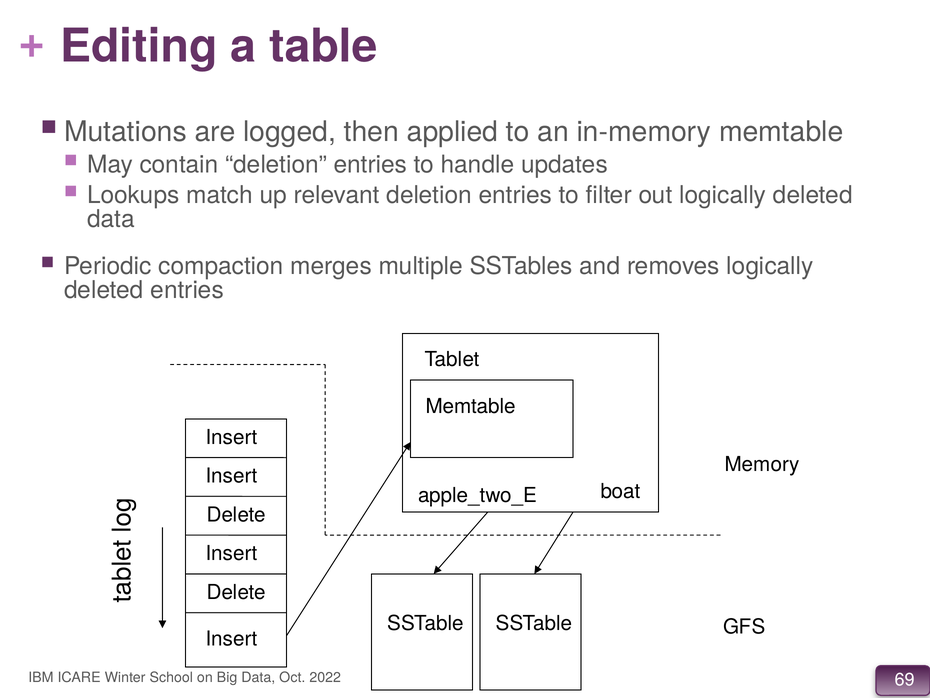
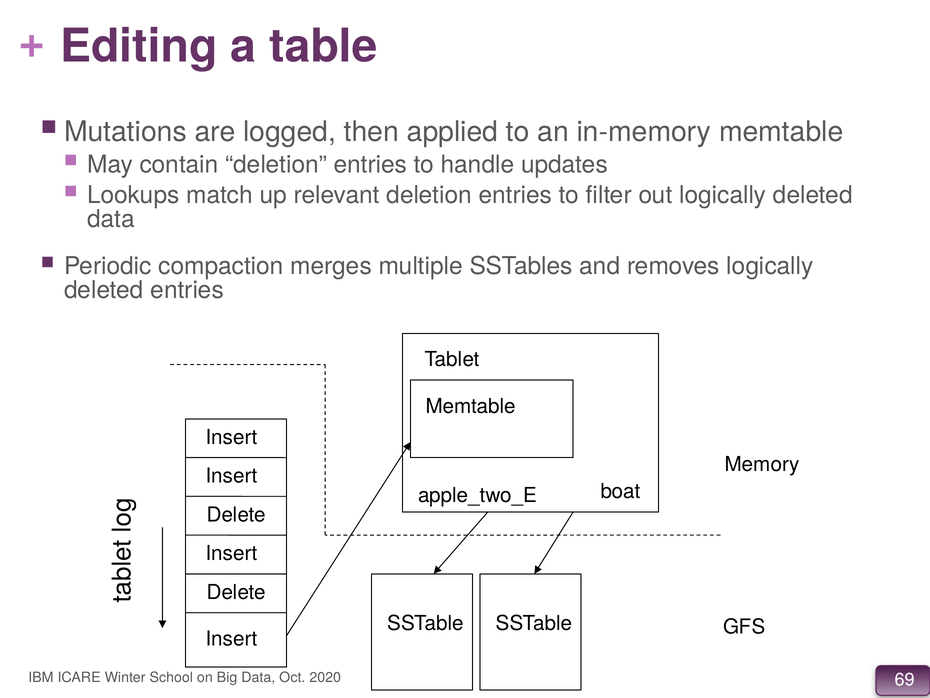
2022: 2022 -> 2020
